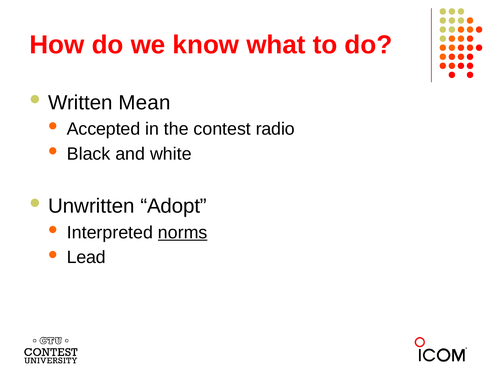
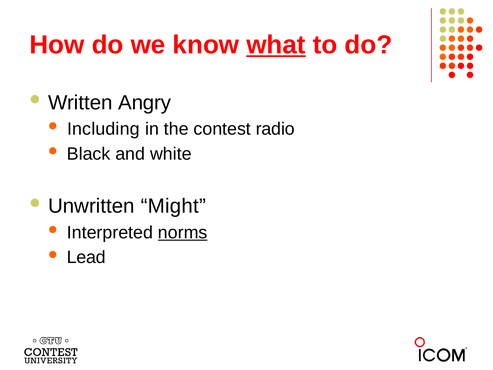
what underline: none -> present
Mean: Mean -> Angry
Accepted: Accepted -> Including
Adopt: Adopt -> Might
